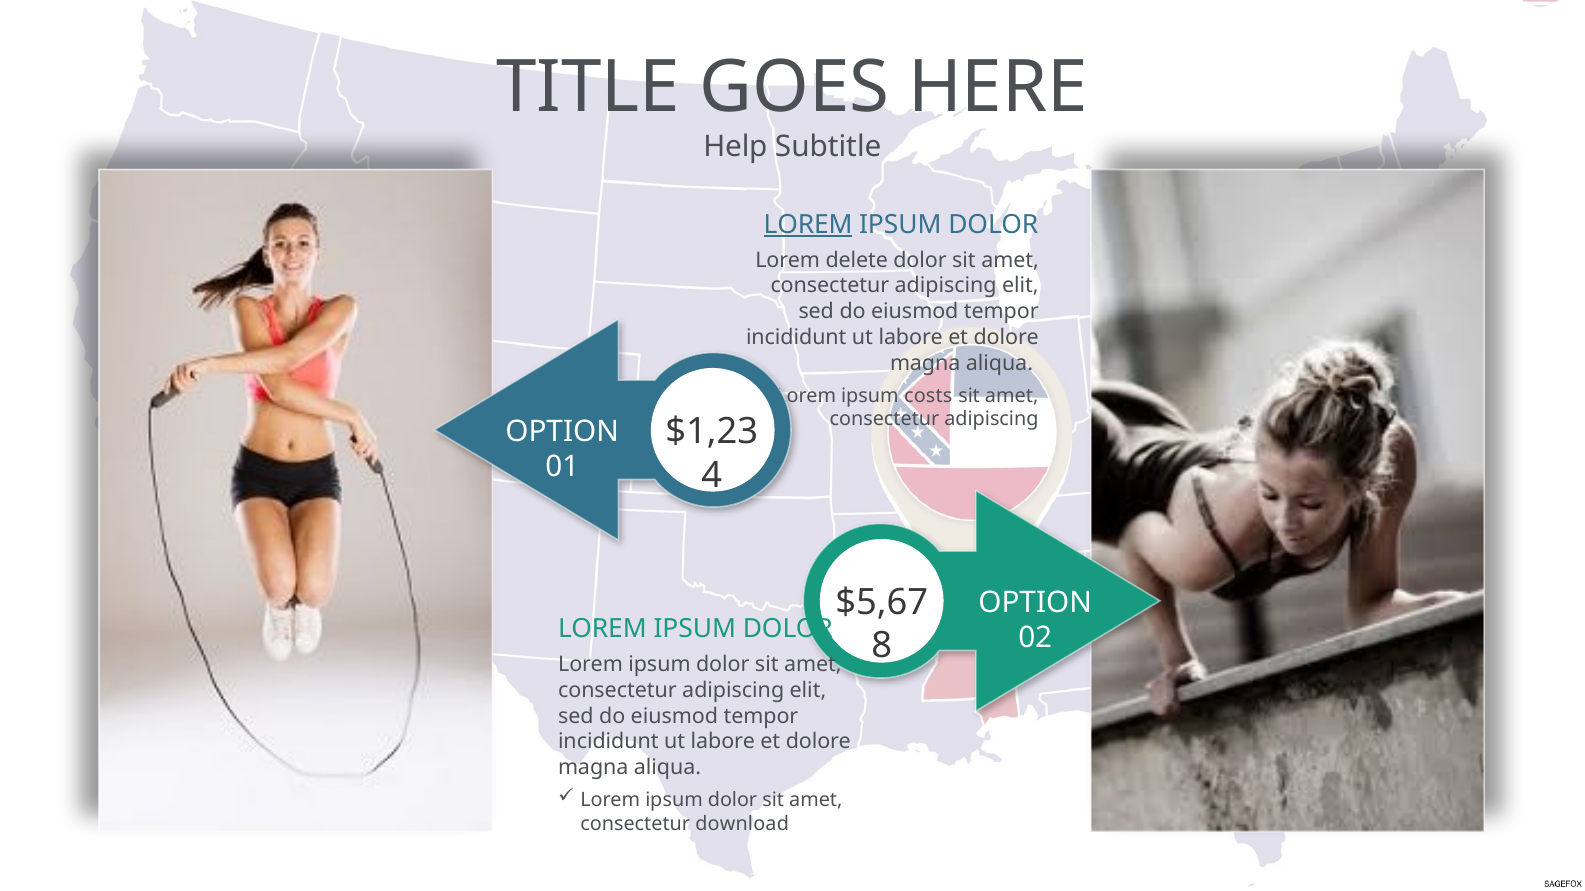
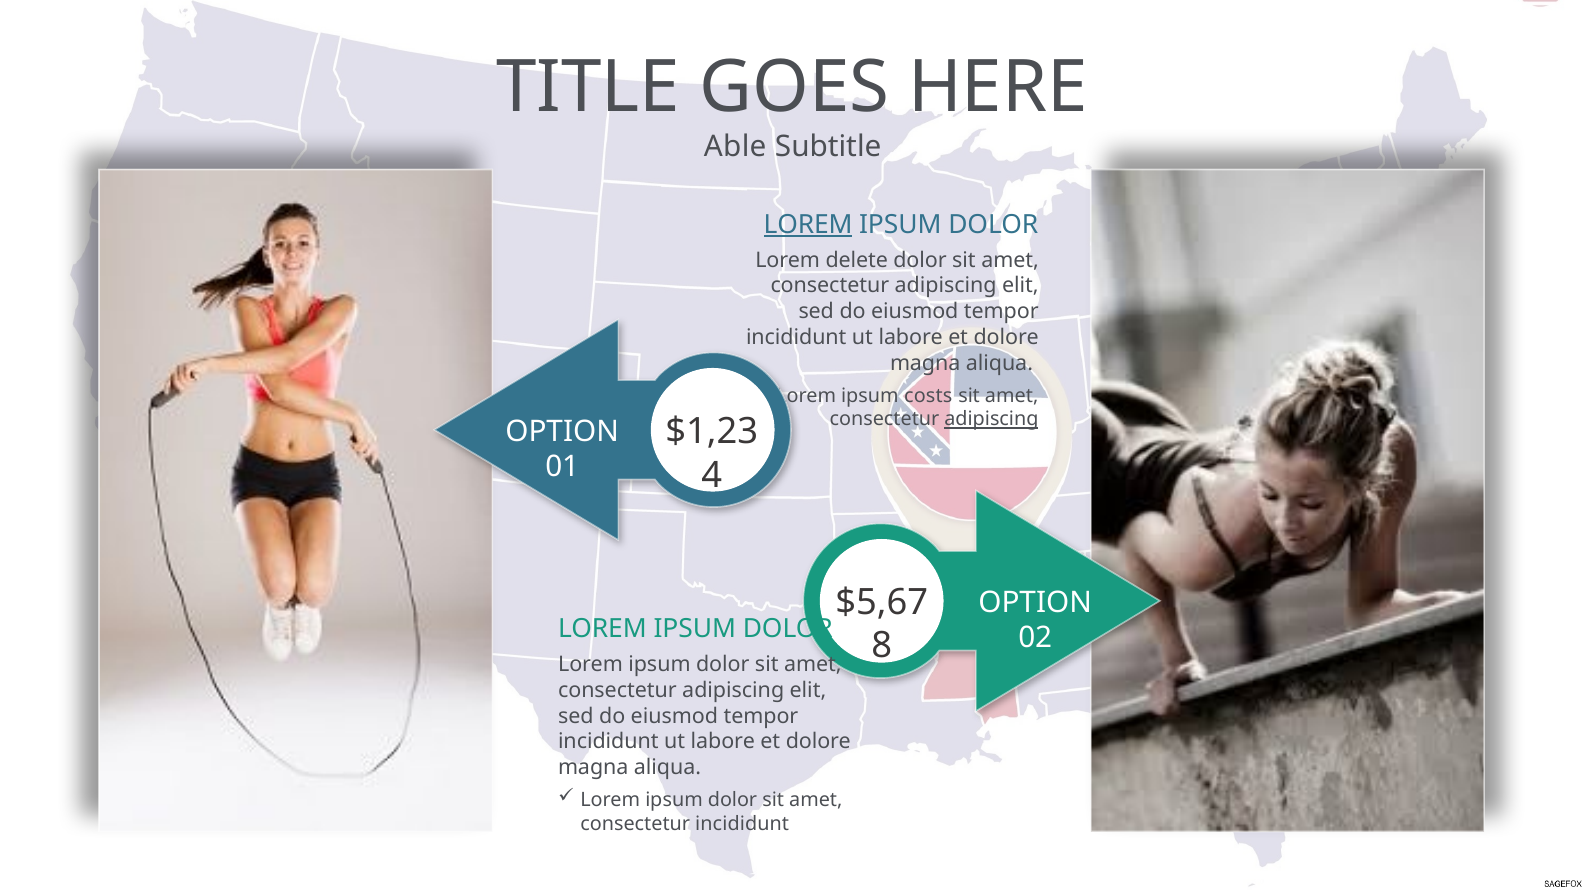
Help: Help -> Able
adipiscing at (991, 420) underline: none -> present
consectetur download: download -> incididunt
